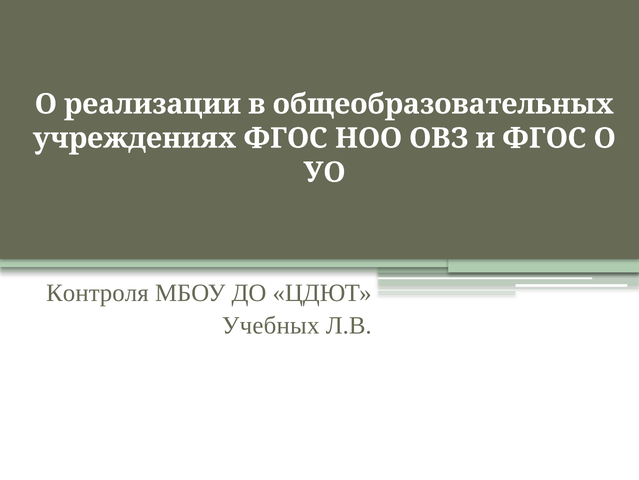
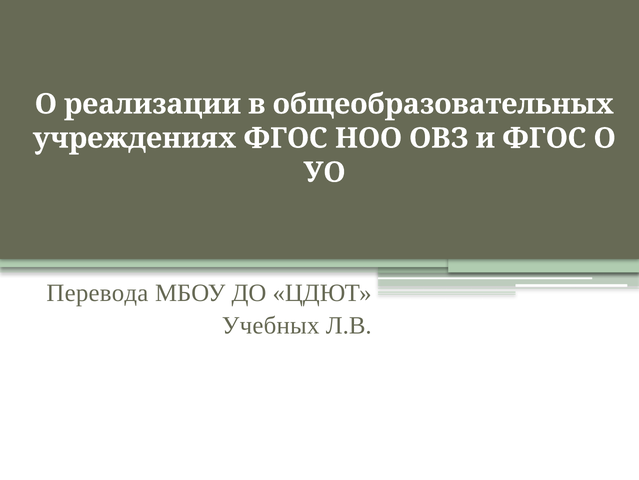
Контроля: Контроля -> Перевода
